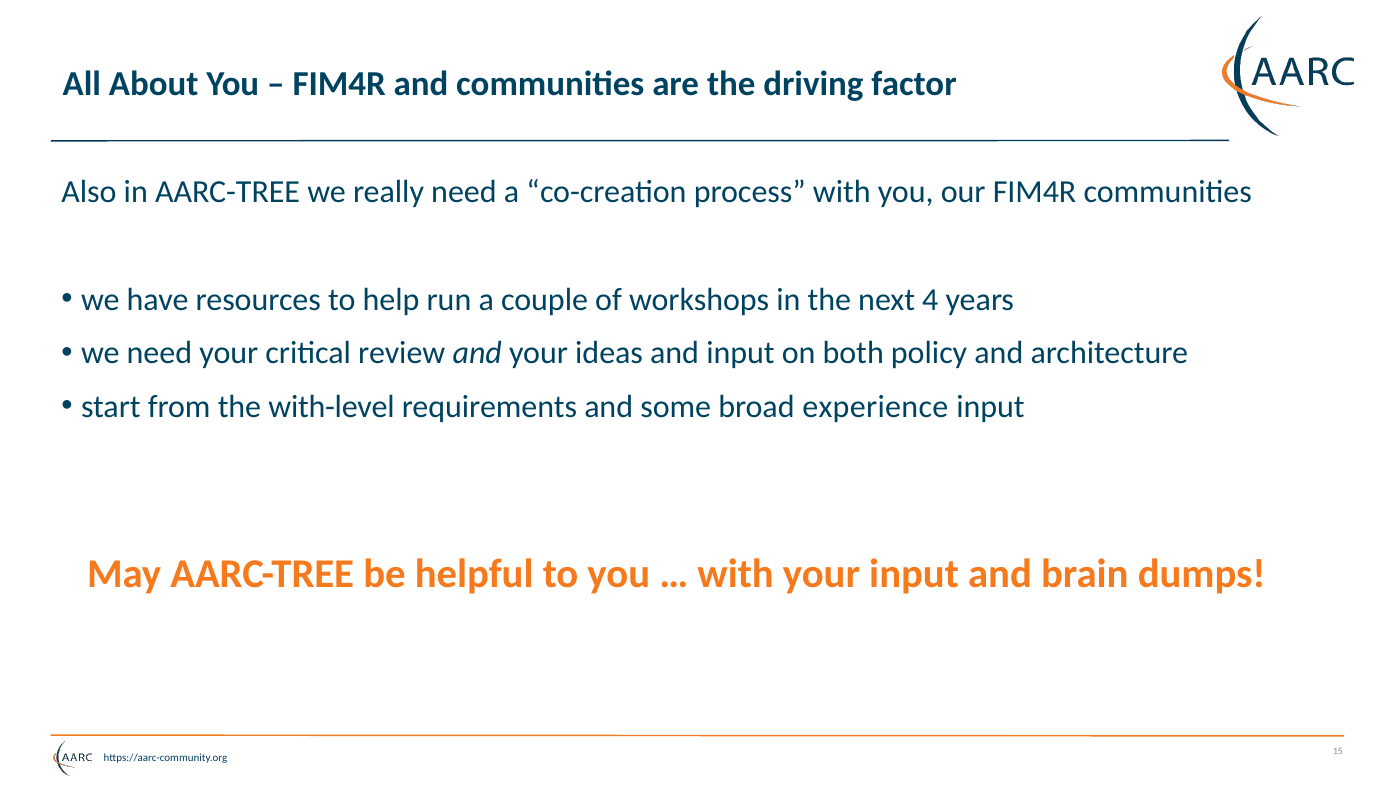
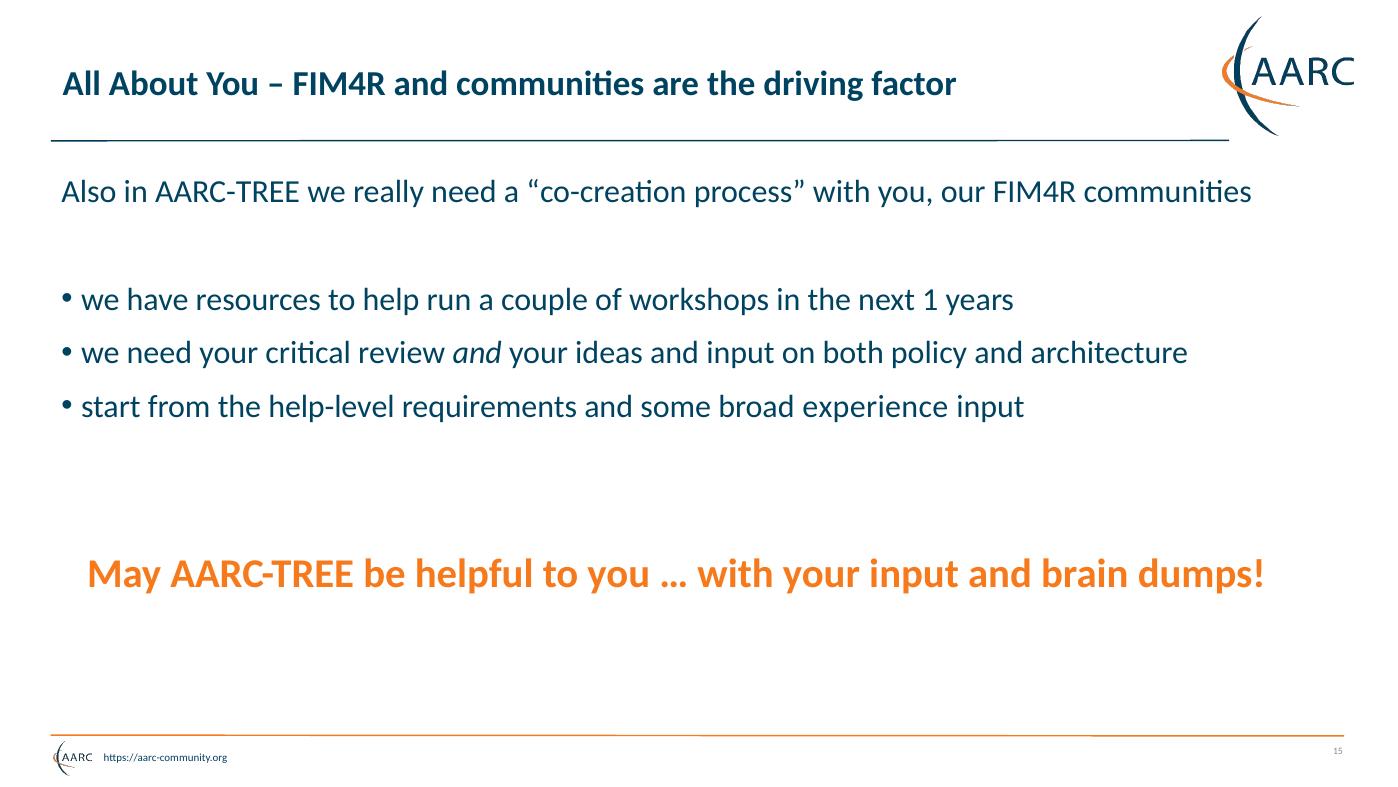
4: 4 -> 1
with-level: with-level -> help-level
